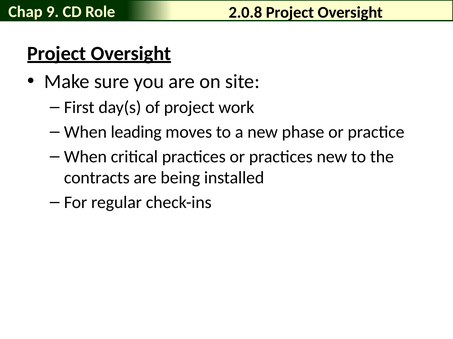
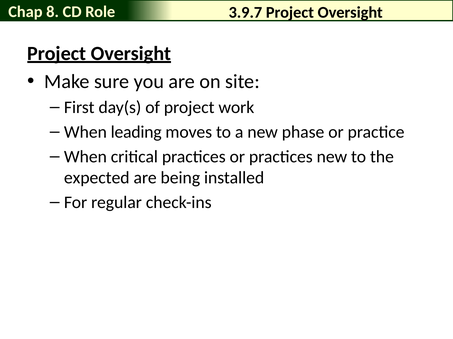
9: 9 -> 8
2.0.8: 2.0.8 -> 3.9.7
contracts: contracts -> expected
